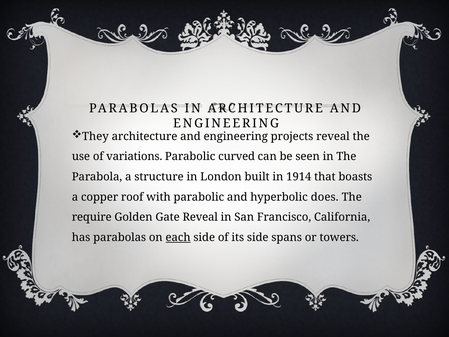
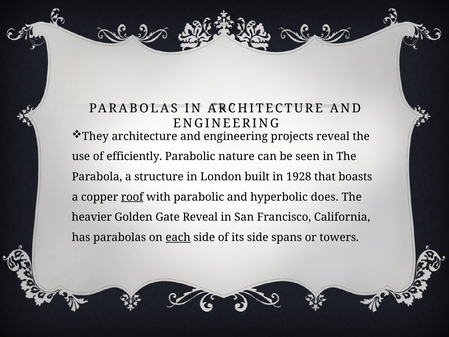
variations: variations -> efficiently
curved: curved -> nature
1914: 1914 -> 1928
roof underline: none -> present
require: require -> heavier
